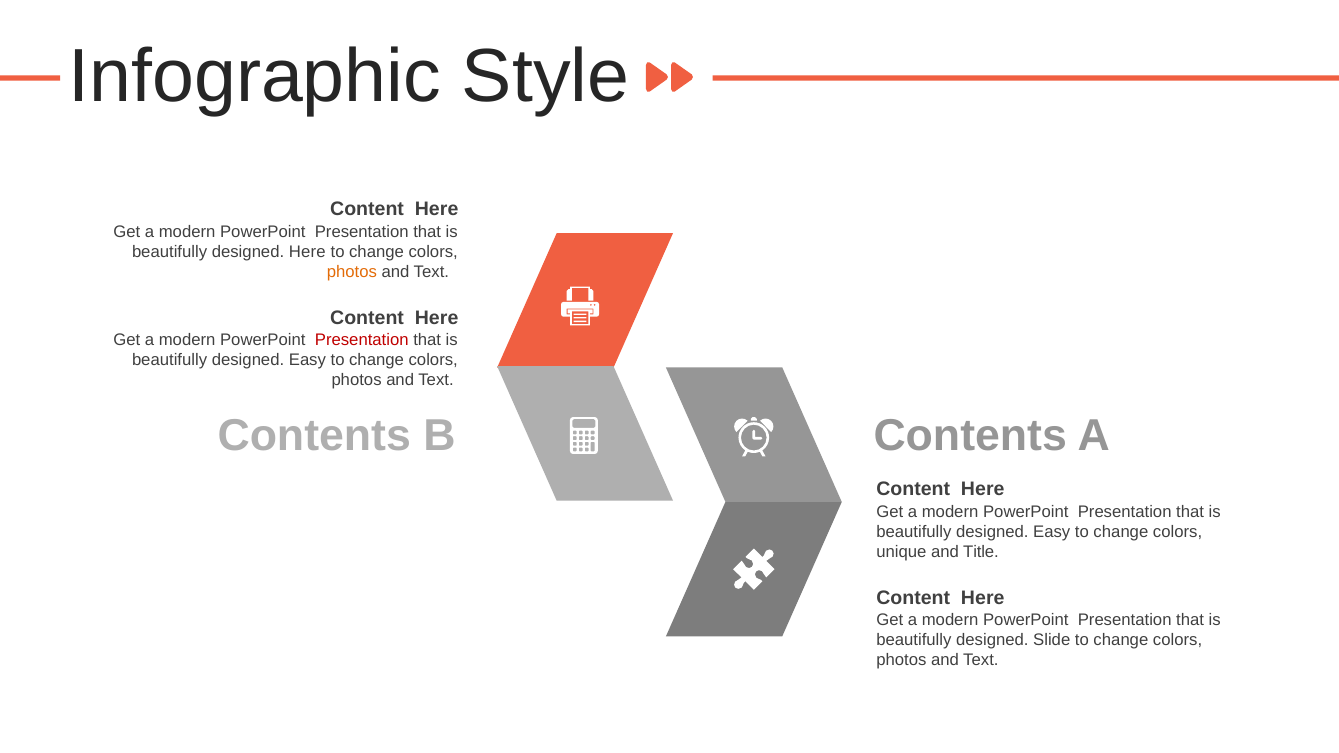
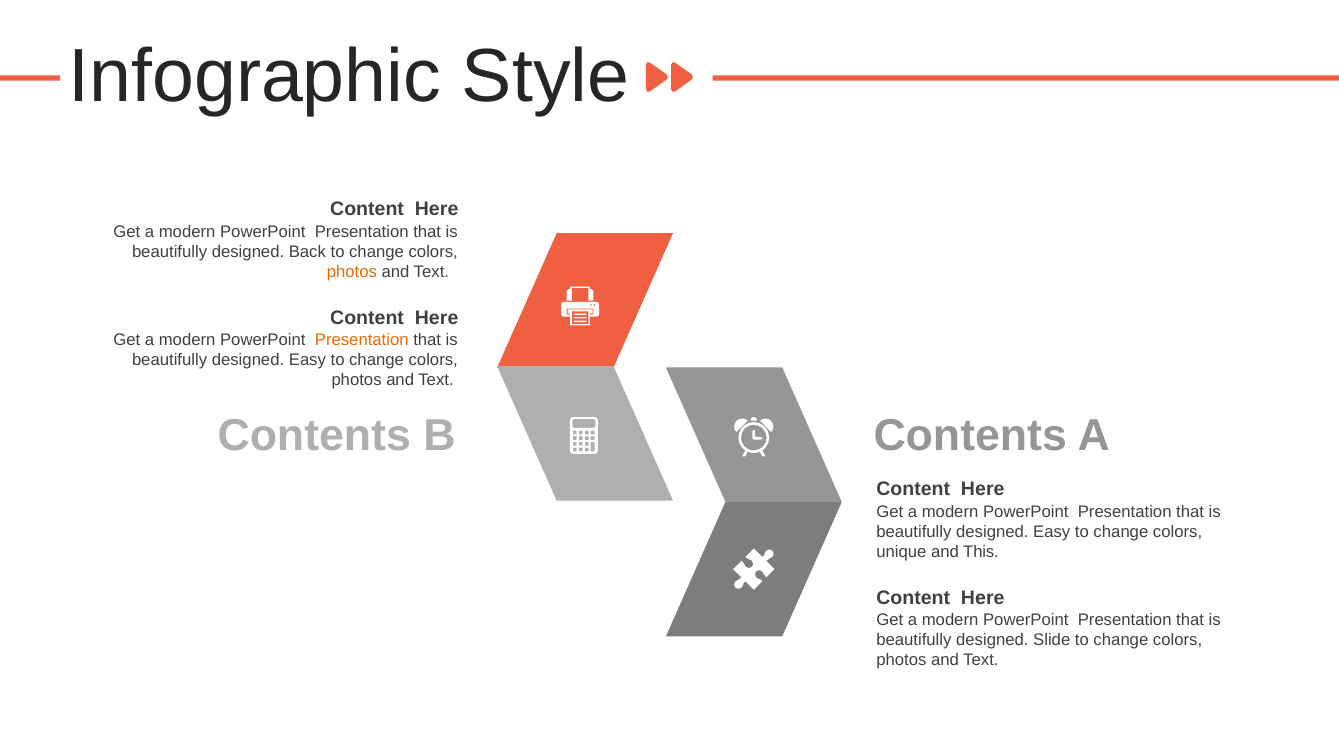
designed Here: Here -> Back
Presentation at (362, 340) colour: red -> orange
Title: Title -> This
